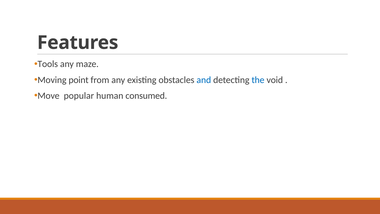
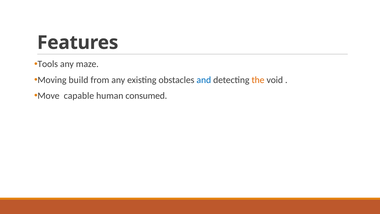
point: point -> build
the colour: blue -> orange
popular: popular -> capable
